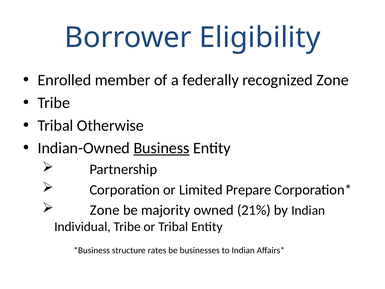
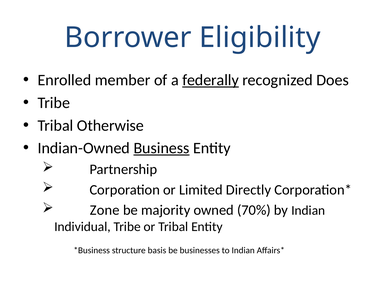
federally underline: none -> present
recognized Zone: Zone -> Does
Prepare: Prepare -> Directly
21%: 21% -> 70%
rates: rates -> basis
